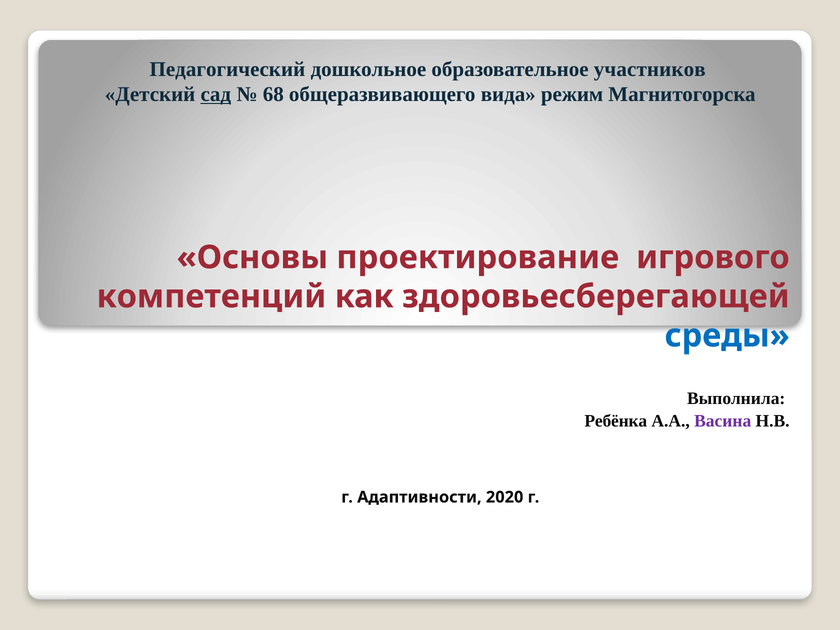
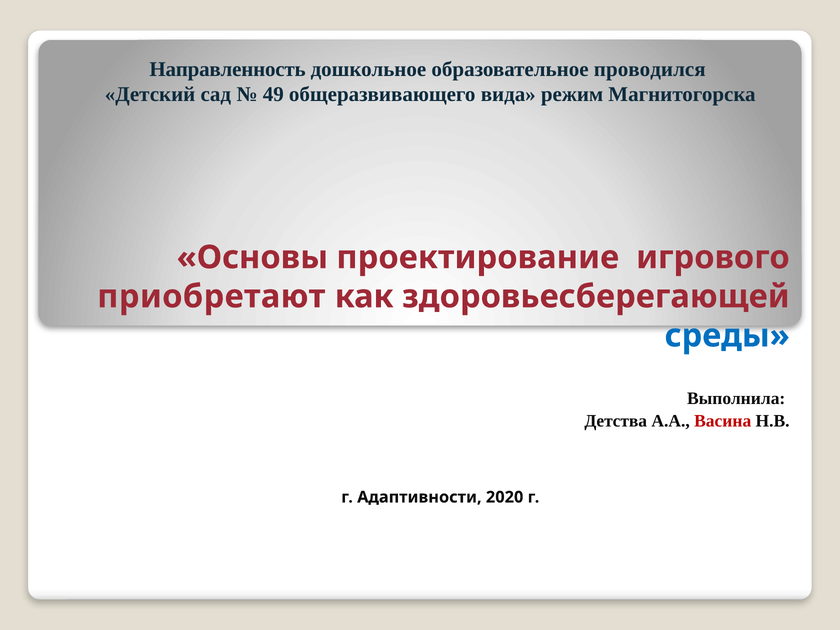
Педагогический: Педагогический -> Направленность
участников: участников -> проводился
сад underline: present -> none
68: 68 -> 49
компетенций: компетенций -> приобретают
Ребёнка: Ребёнка -> Детства
Васина colour: purple -> red
